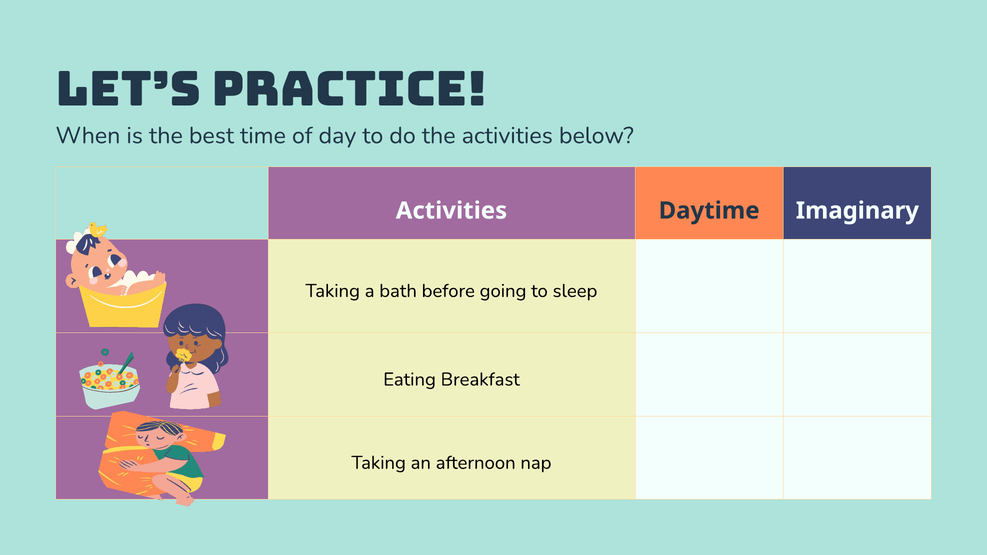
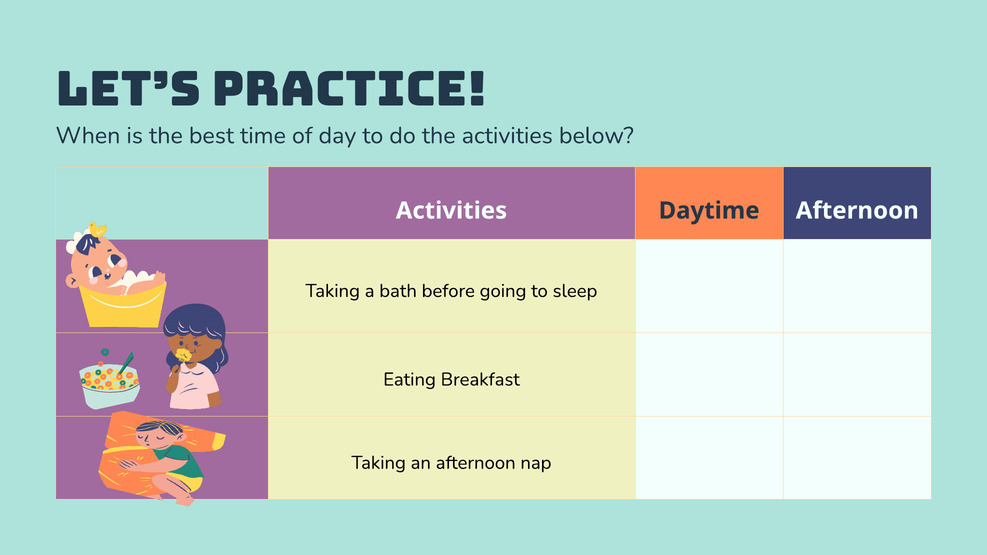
Daytime Imaginary: Imaginary -> Afternoon
